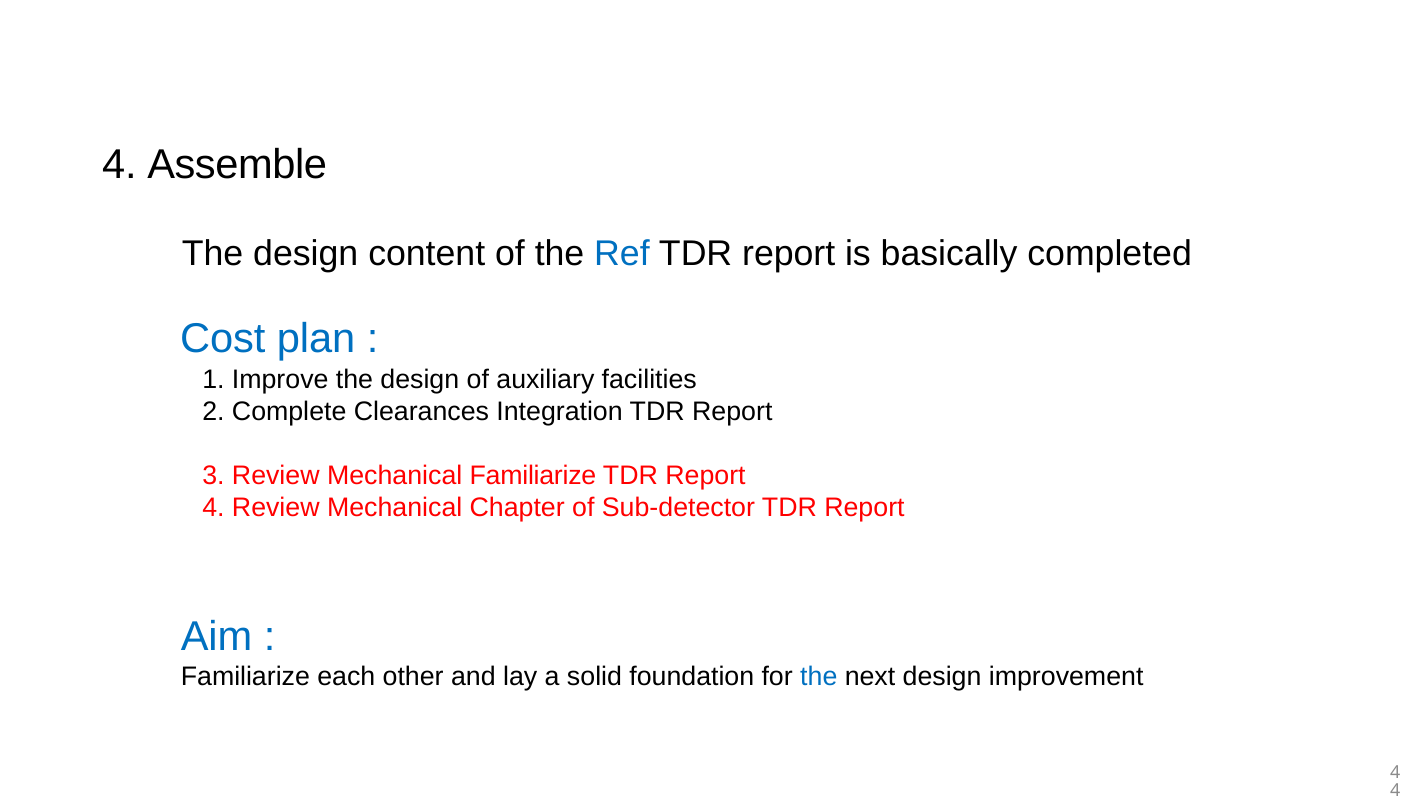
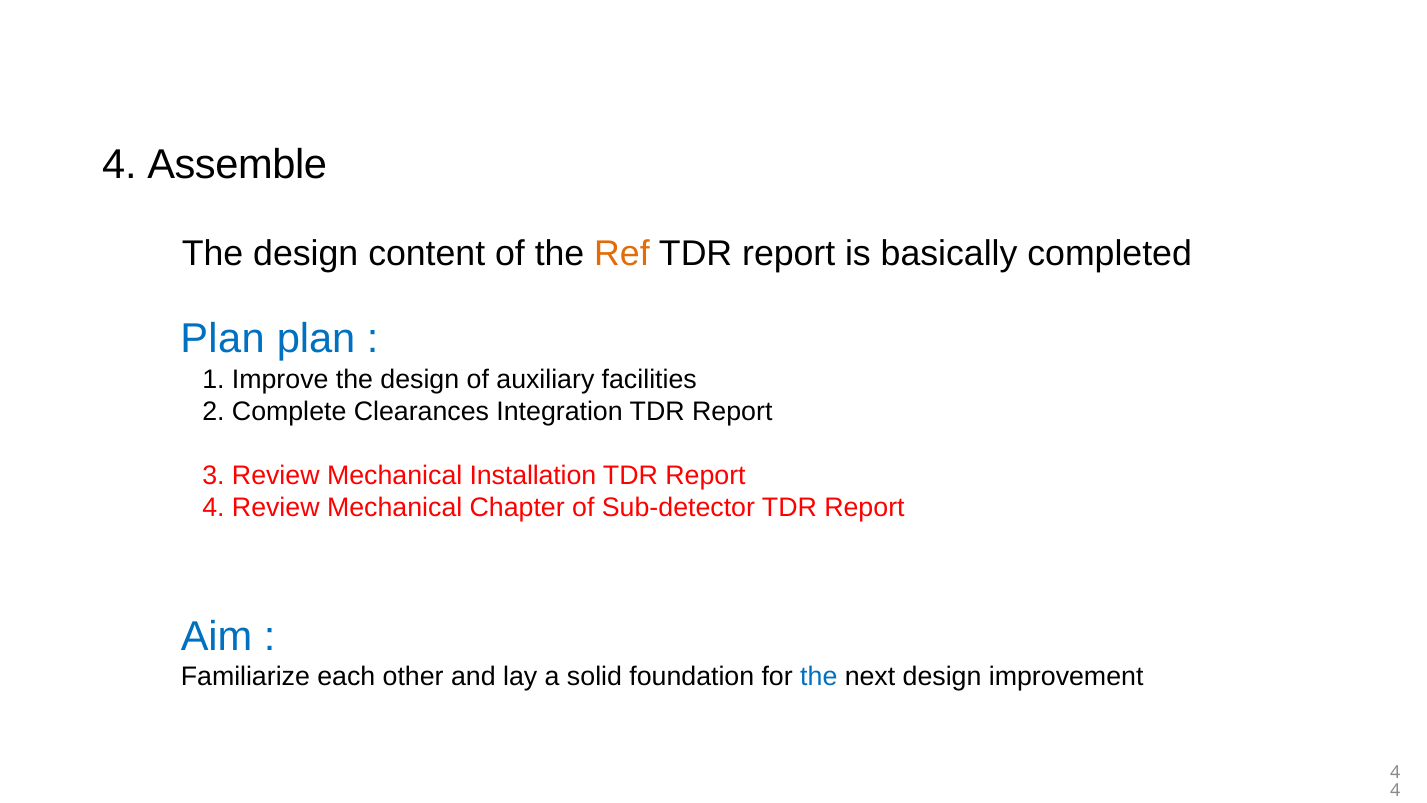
Ref colour: blue -> orange
Cost at (223, 339): Cost -> Plan
Mechanical Familiarize: Familiarize -> Installation
